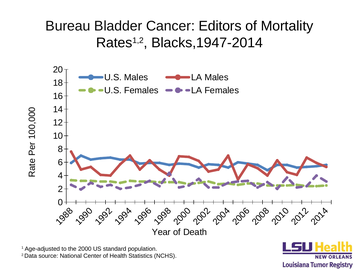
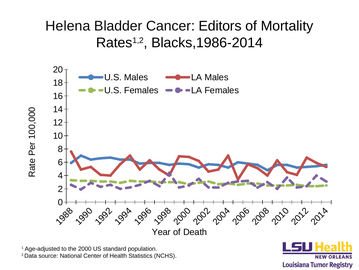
Bureau: Bureau -> Helena
Blacks,1947-2014: Blacks,1947-2014 -> Blacks,1986-2014
